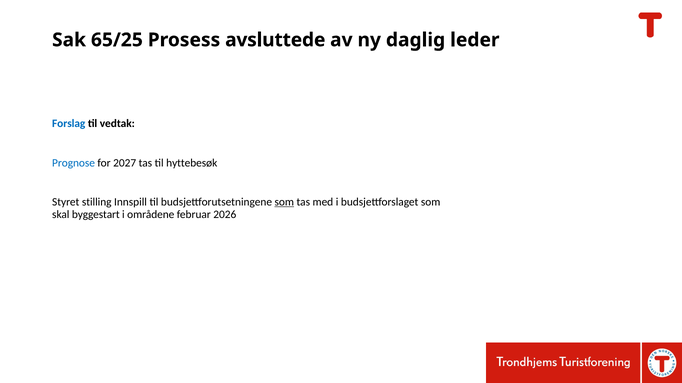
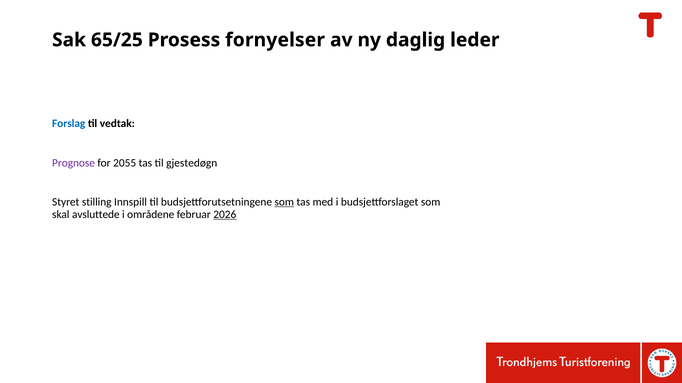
avsluttede: avsluttede -> fornyelser
Prognose colour: blue -> purple
2027: 2027 -> 2055
hyttebesøk: hyttebesøk -> gjestedøgn
byggestart: byggestart -> avsluttede
2026 underline: none -> present
